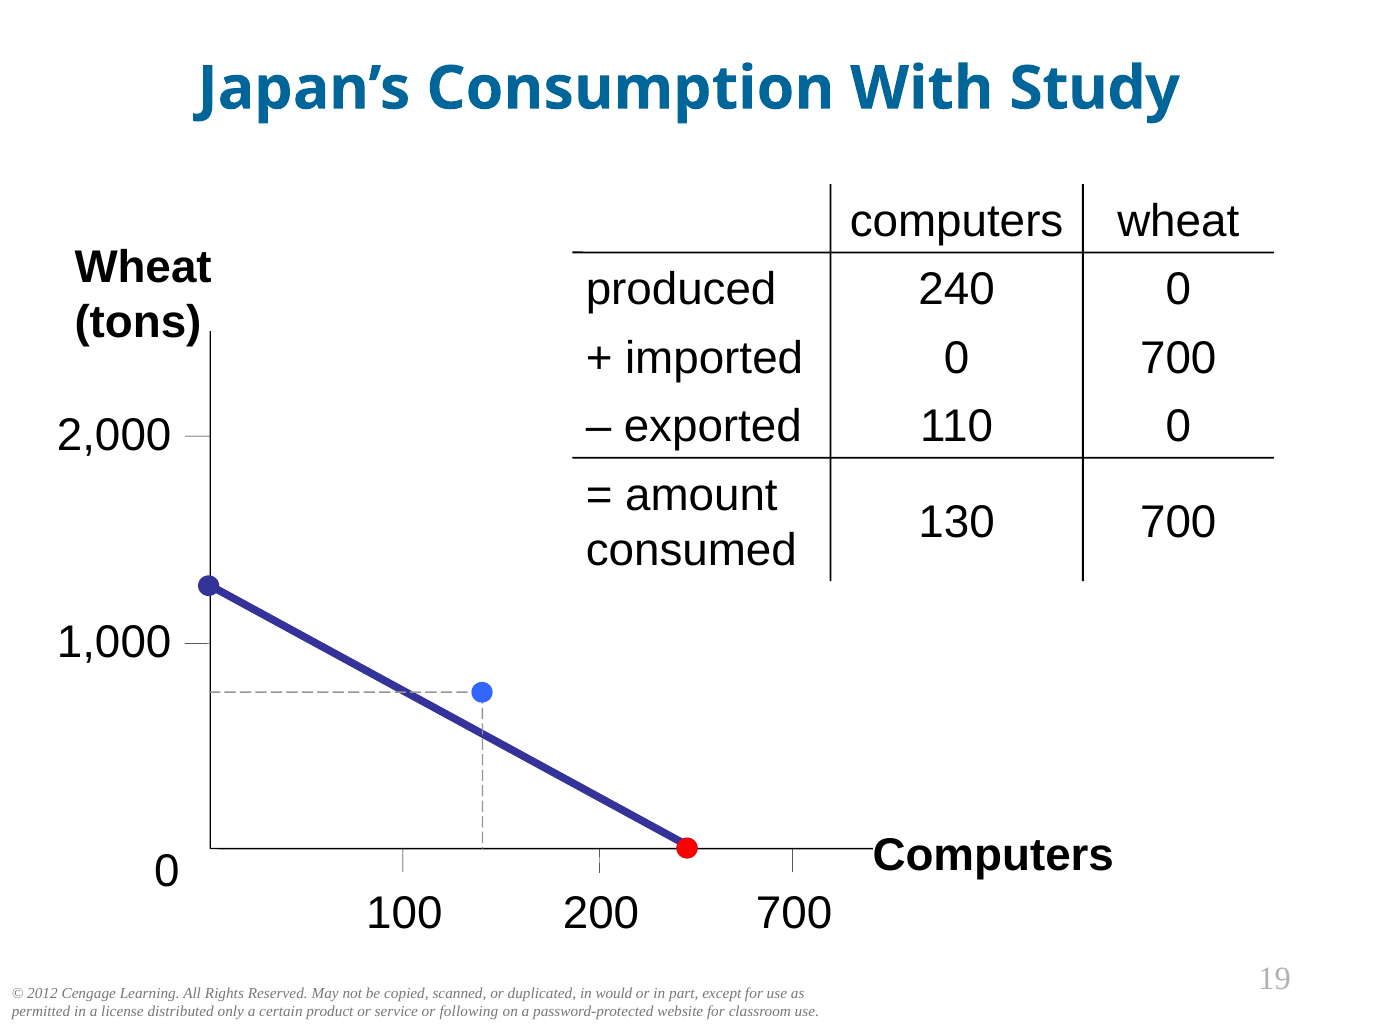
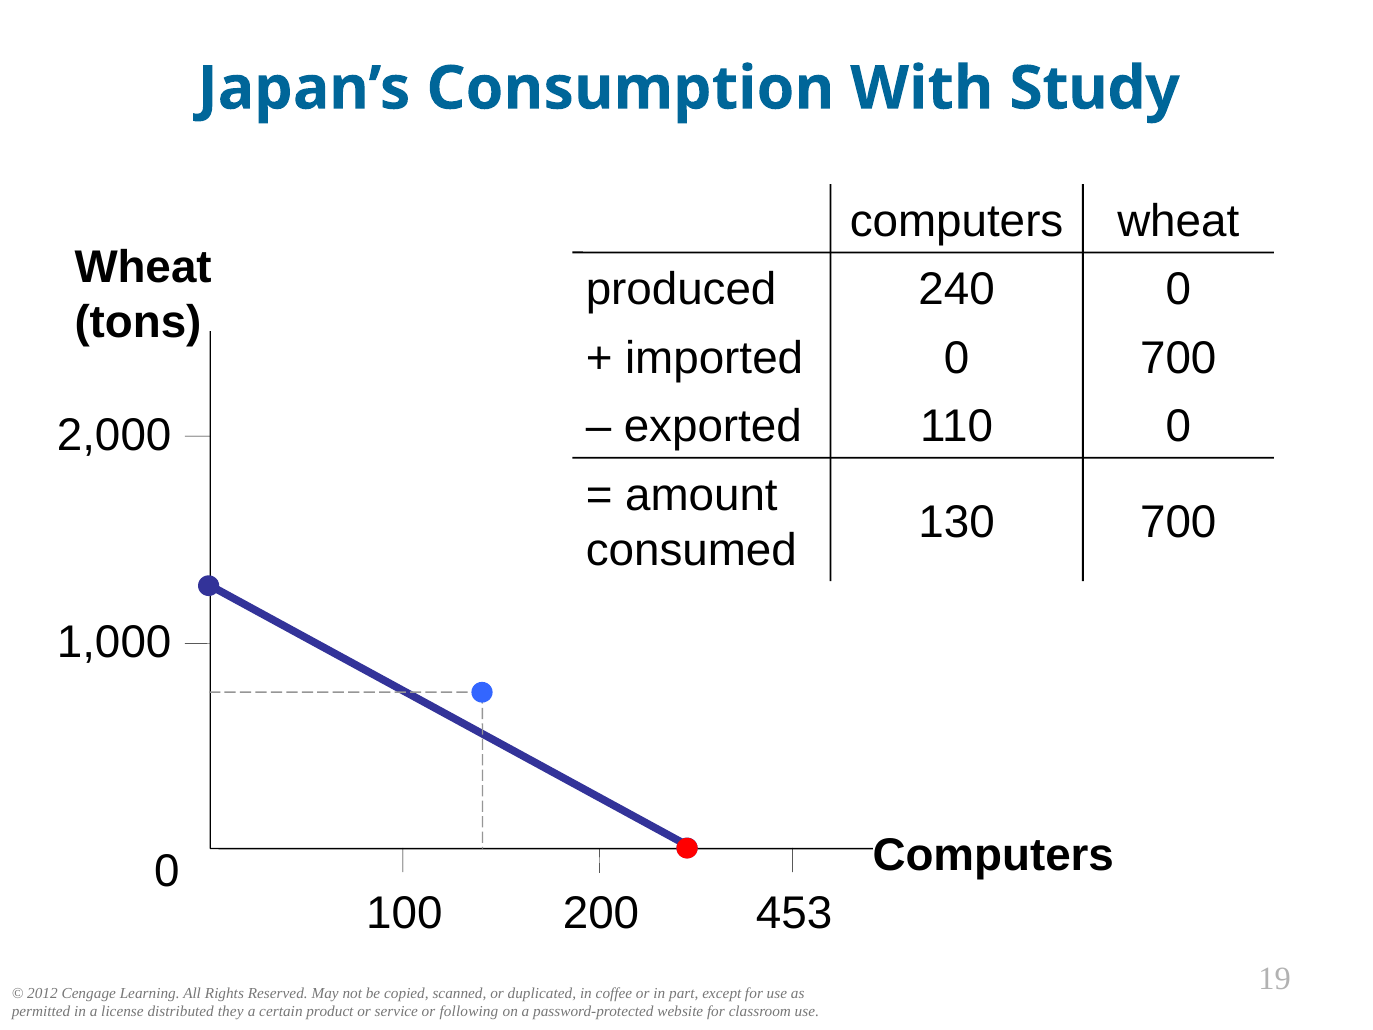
100 700: 700 -> 453
would: would -> coffee
only: only -> they
